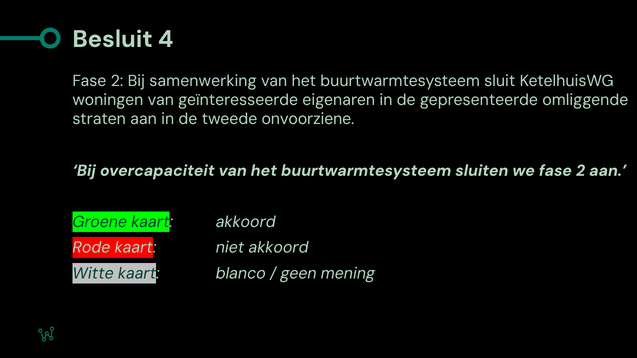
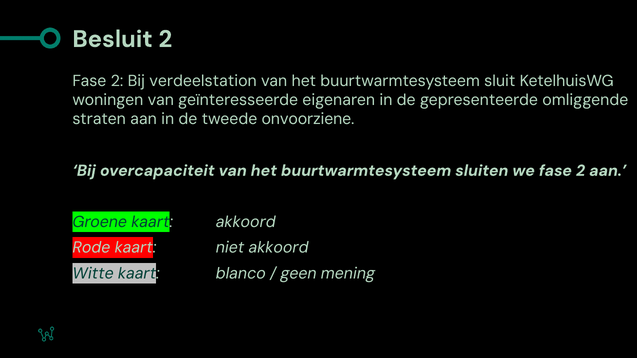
Besluit 4: 4 -> 2
samenwerking: samenwerking -> verdeelstation
